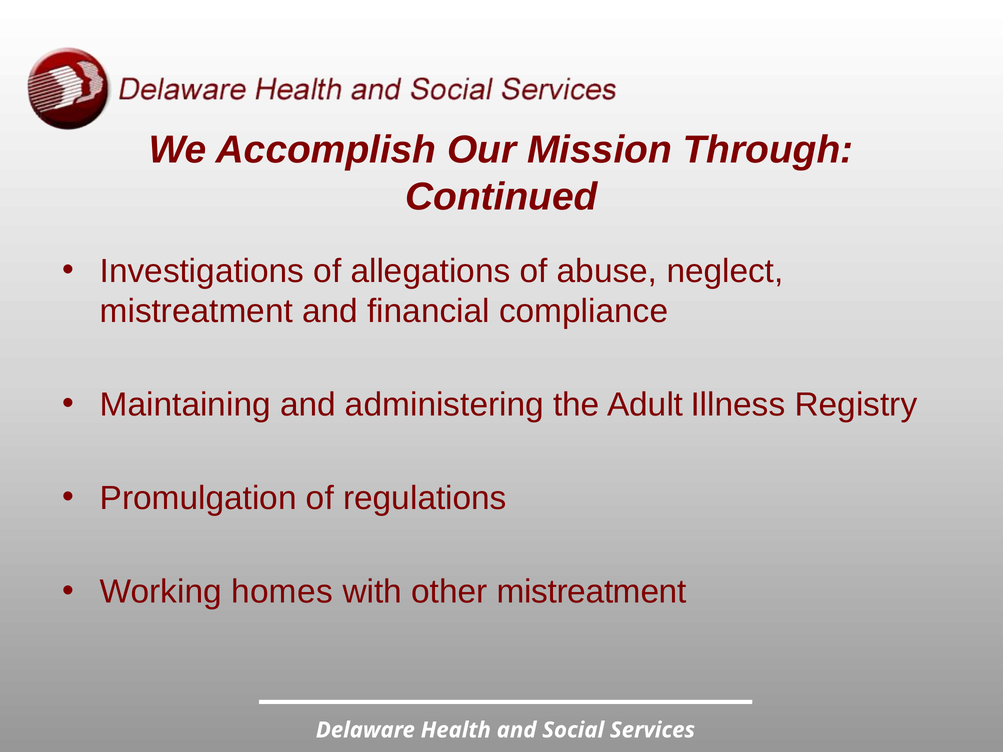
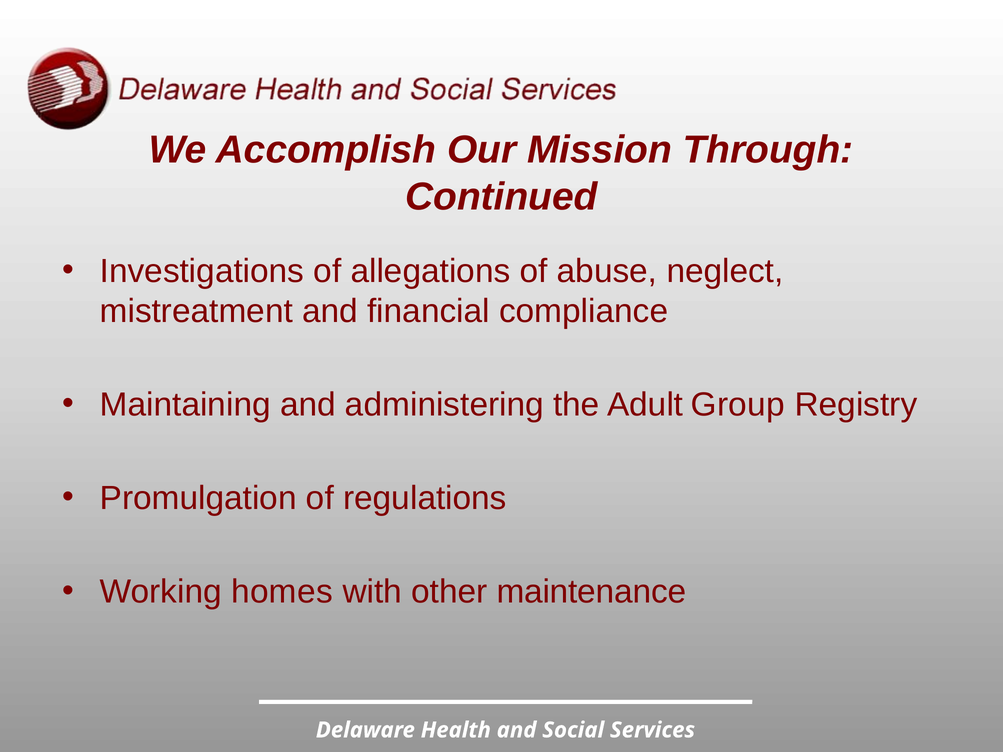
Illness: Illness -> Group
other mistreatment: mistreatment -> maintenance
